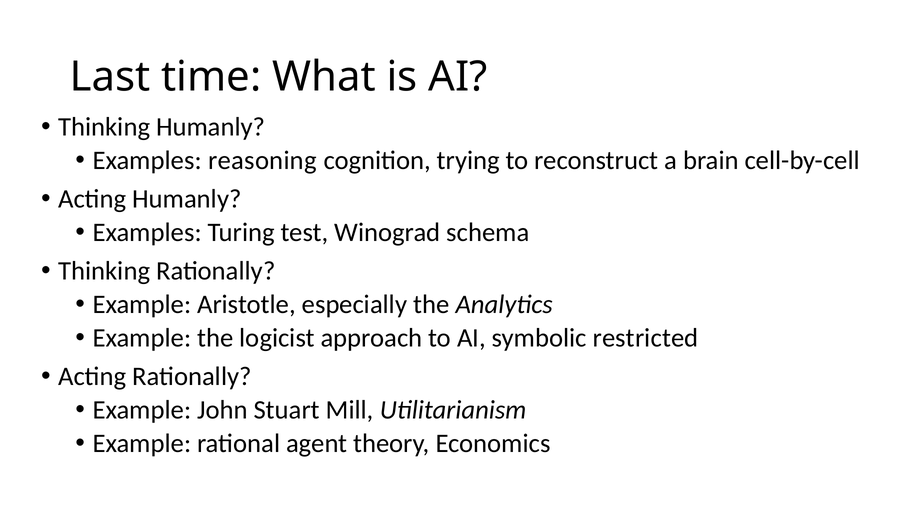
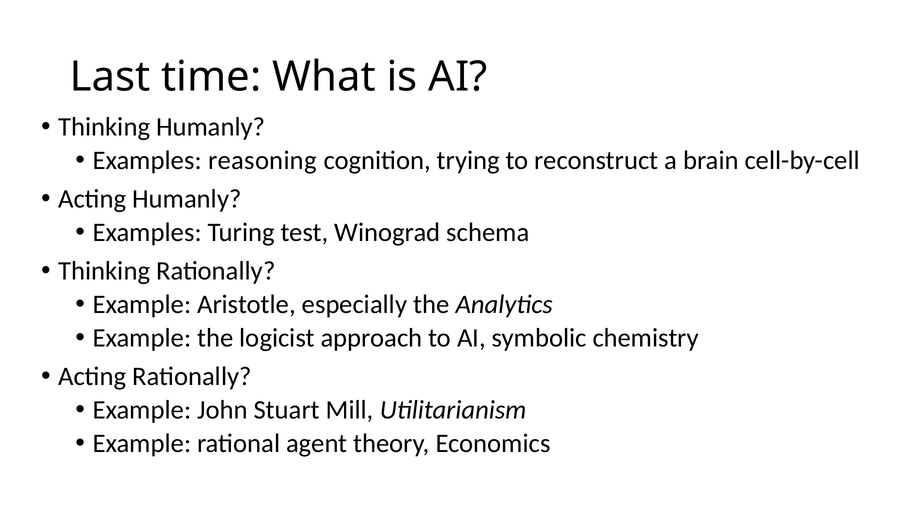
restricted: restricted -> chemistry
